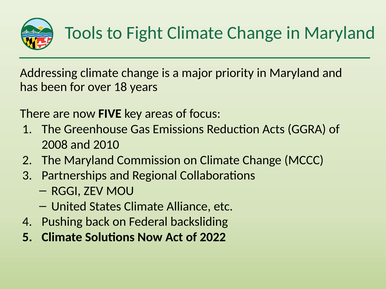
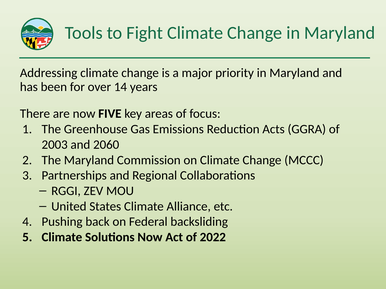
18: 18 -> 14
2008: 2008 -> 2003
2010: 2010 -> 2060
